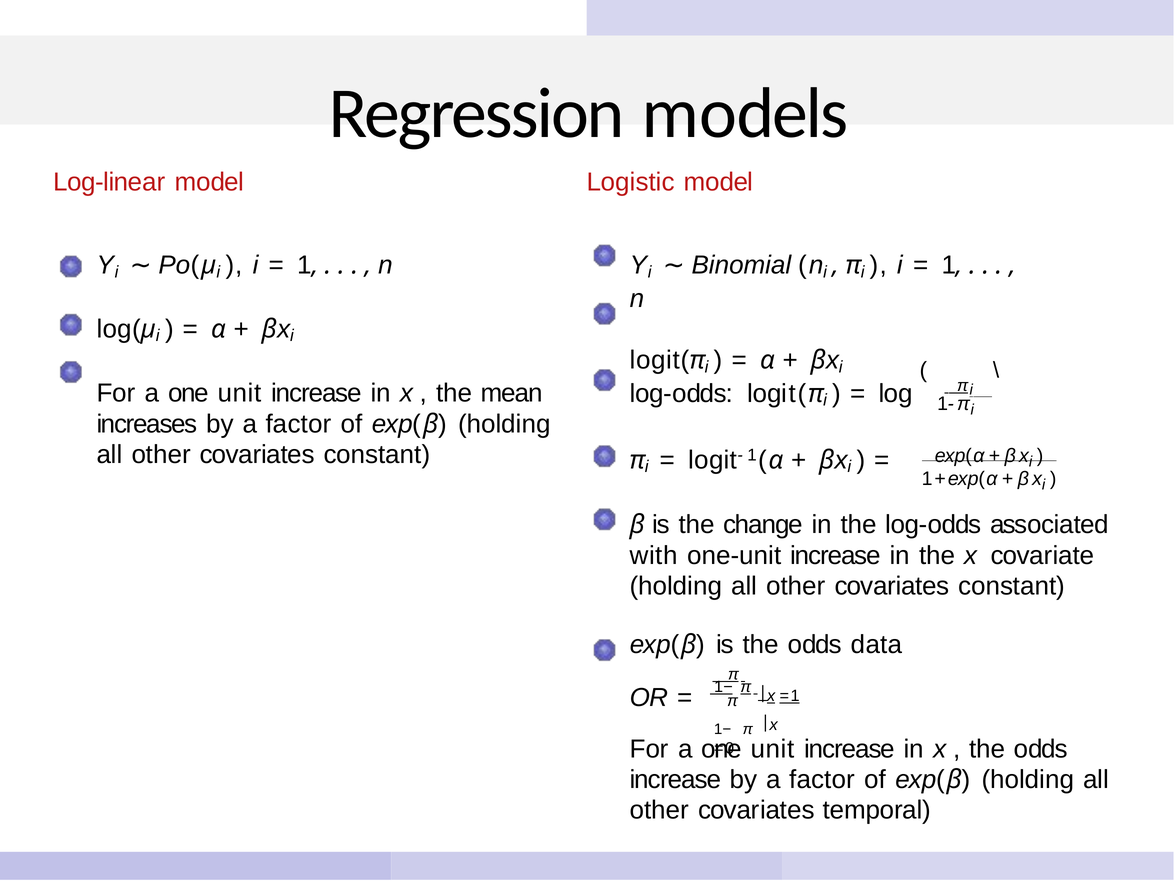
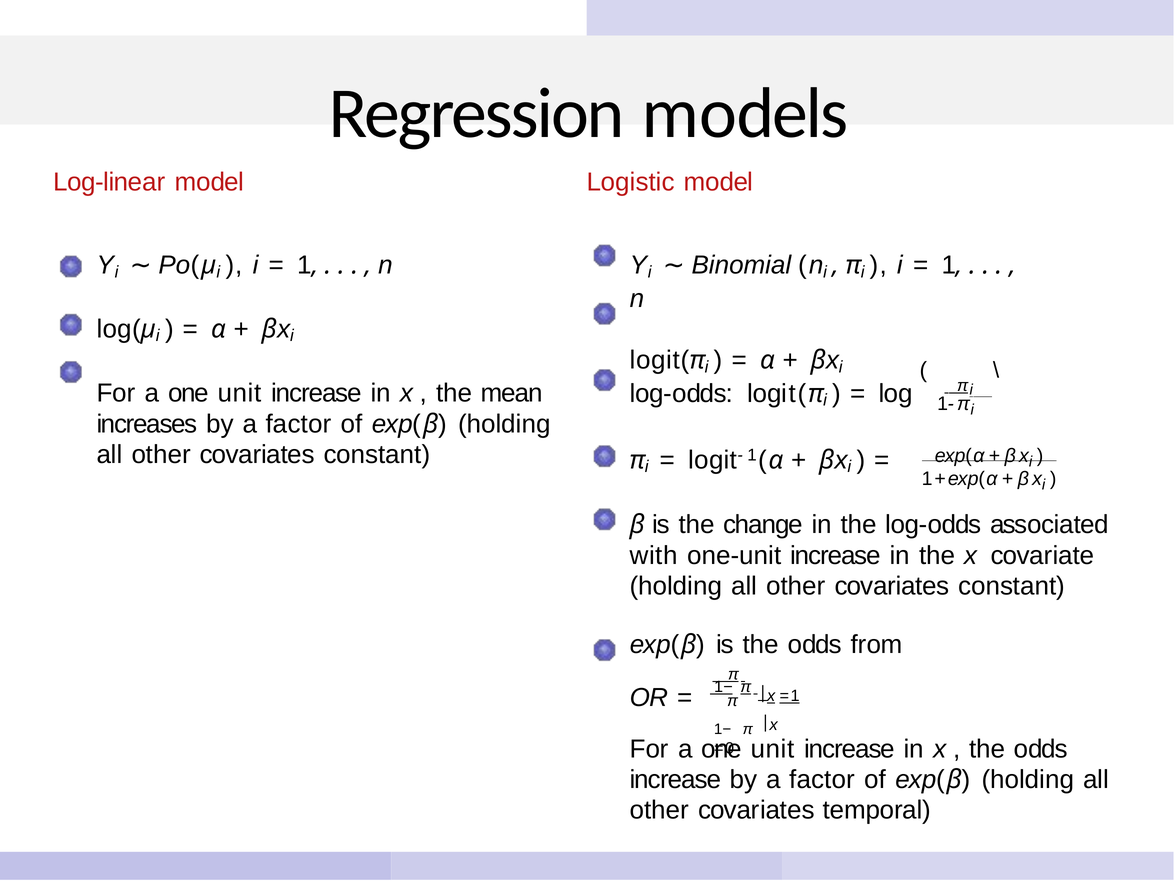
data: data -> from
